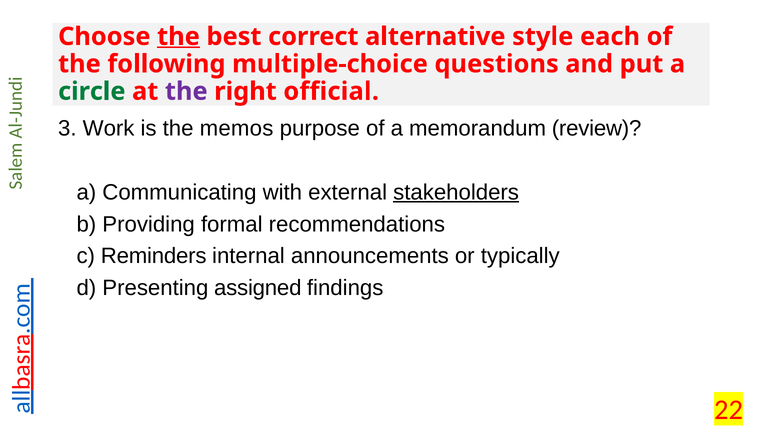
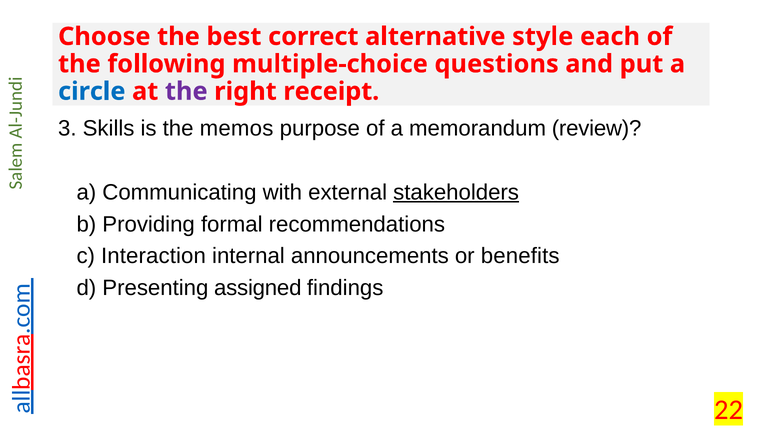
the at (178, 37) underline: present -> none
circle colour: green -> blue
official: official -> receipt
Work: Work -> Skills
Reminders: Reminders -> Interaction
typically: typically -> benefits
